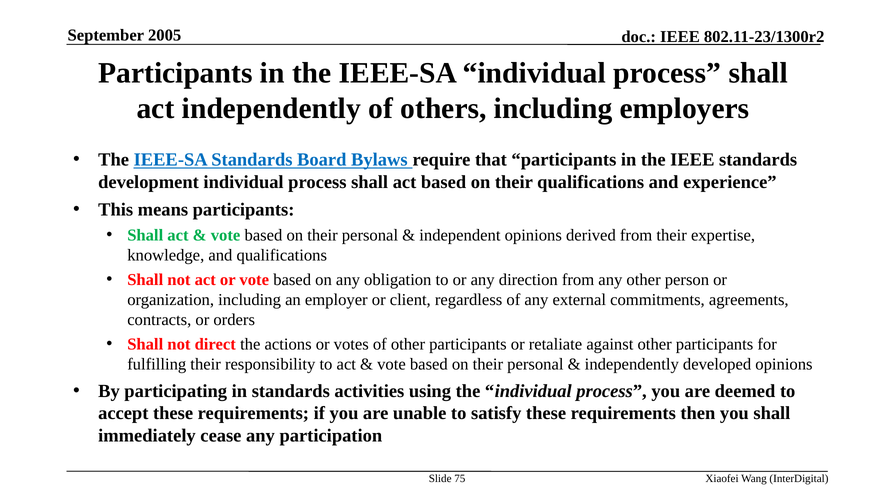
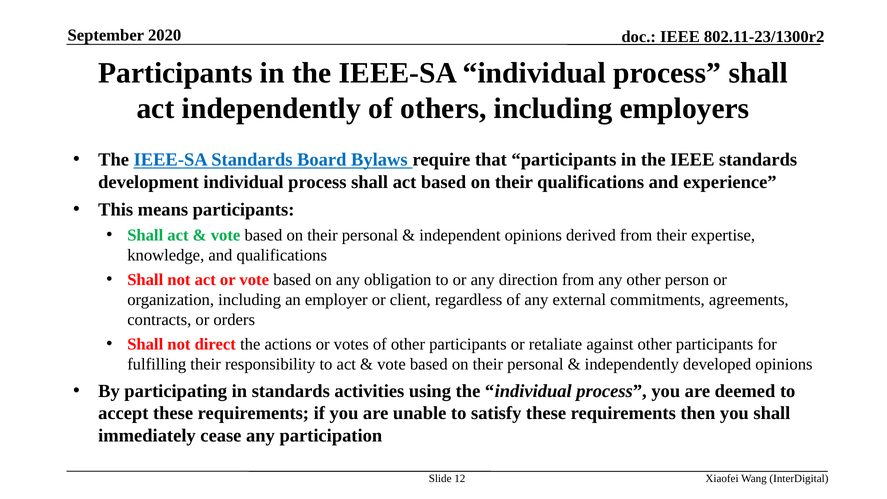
2005: 2005 -> 2020
75: 75 -> 12
